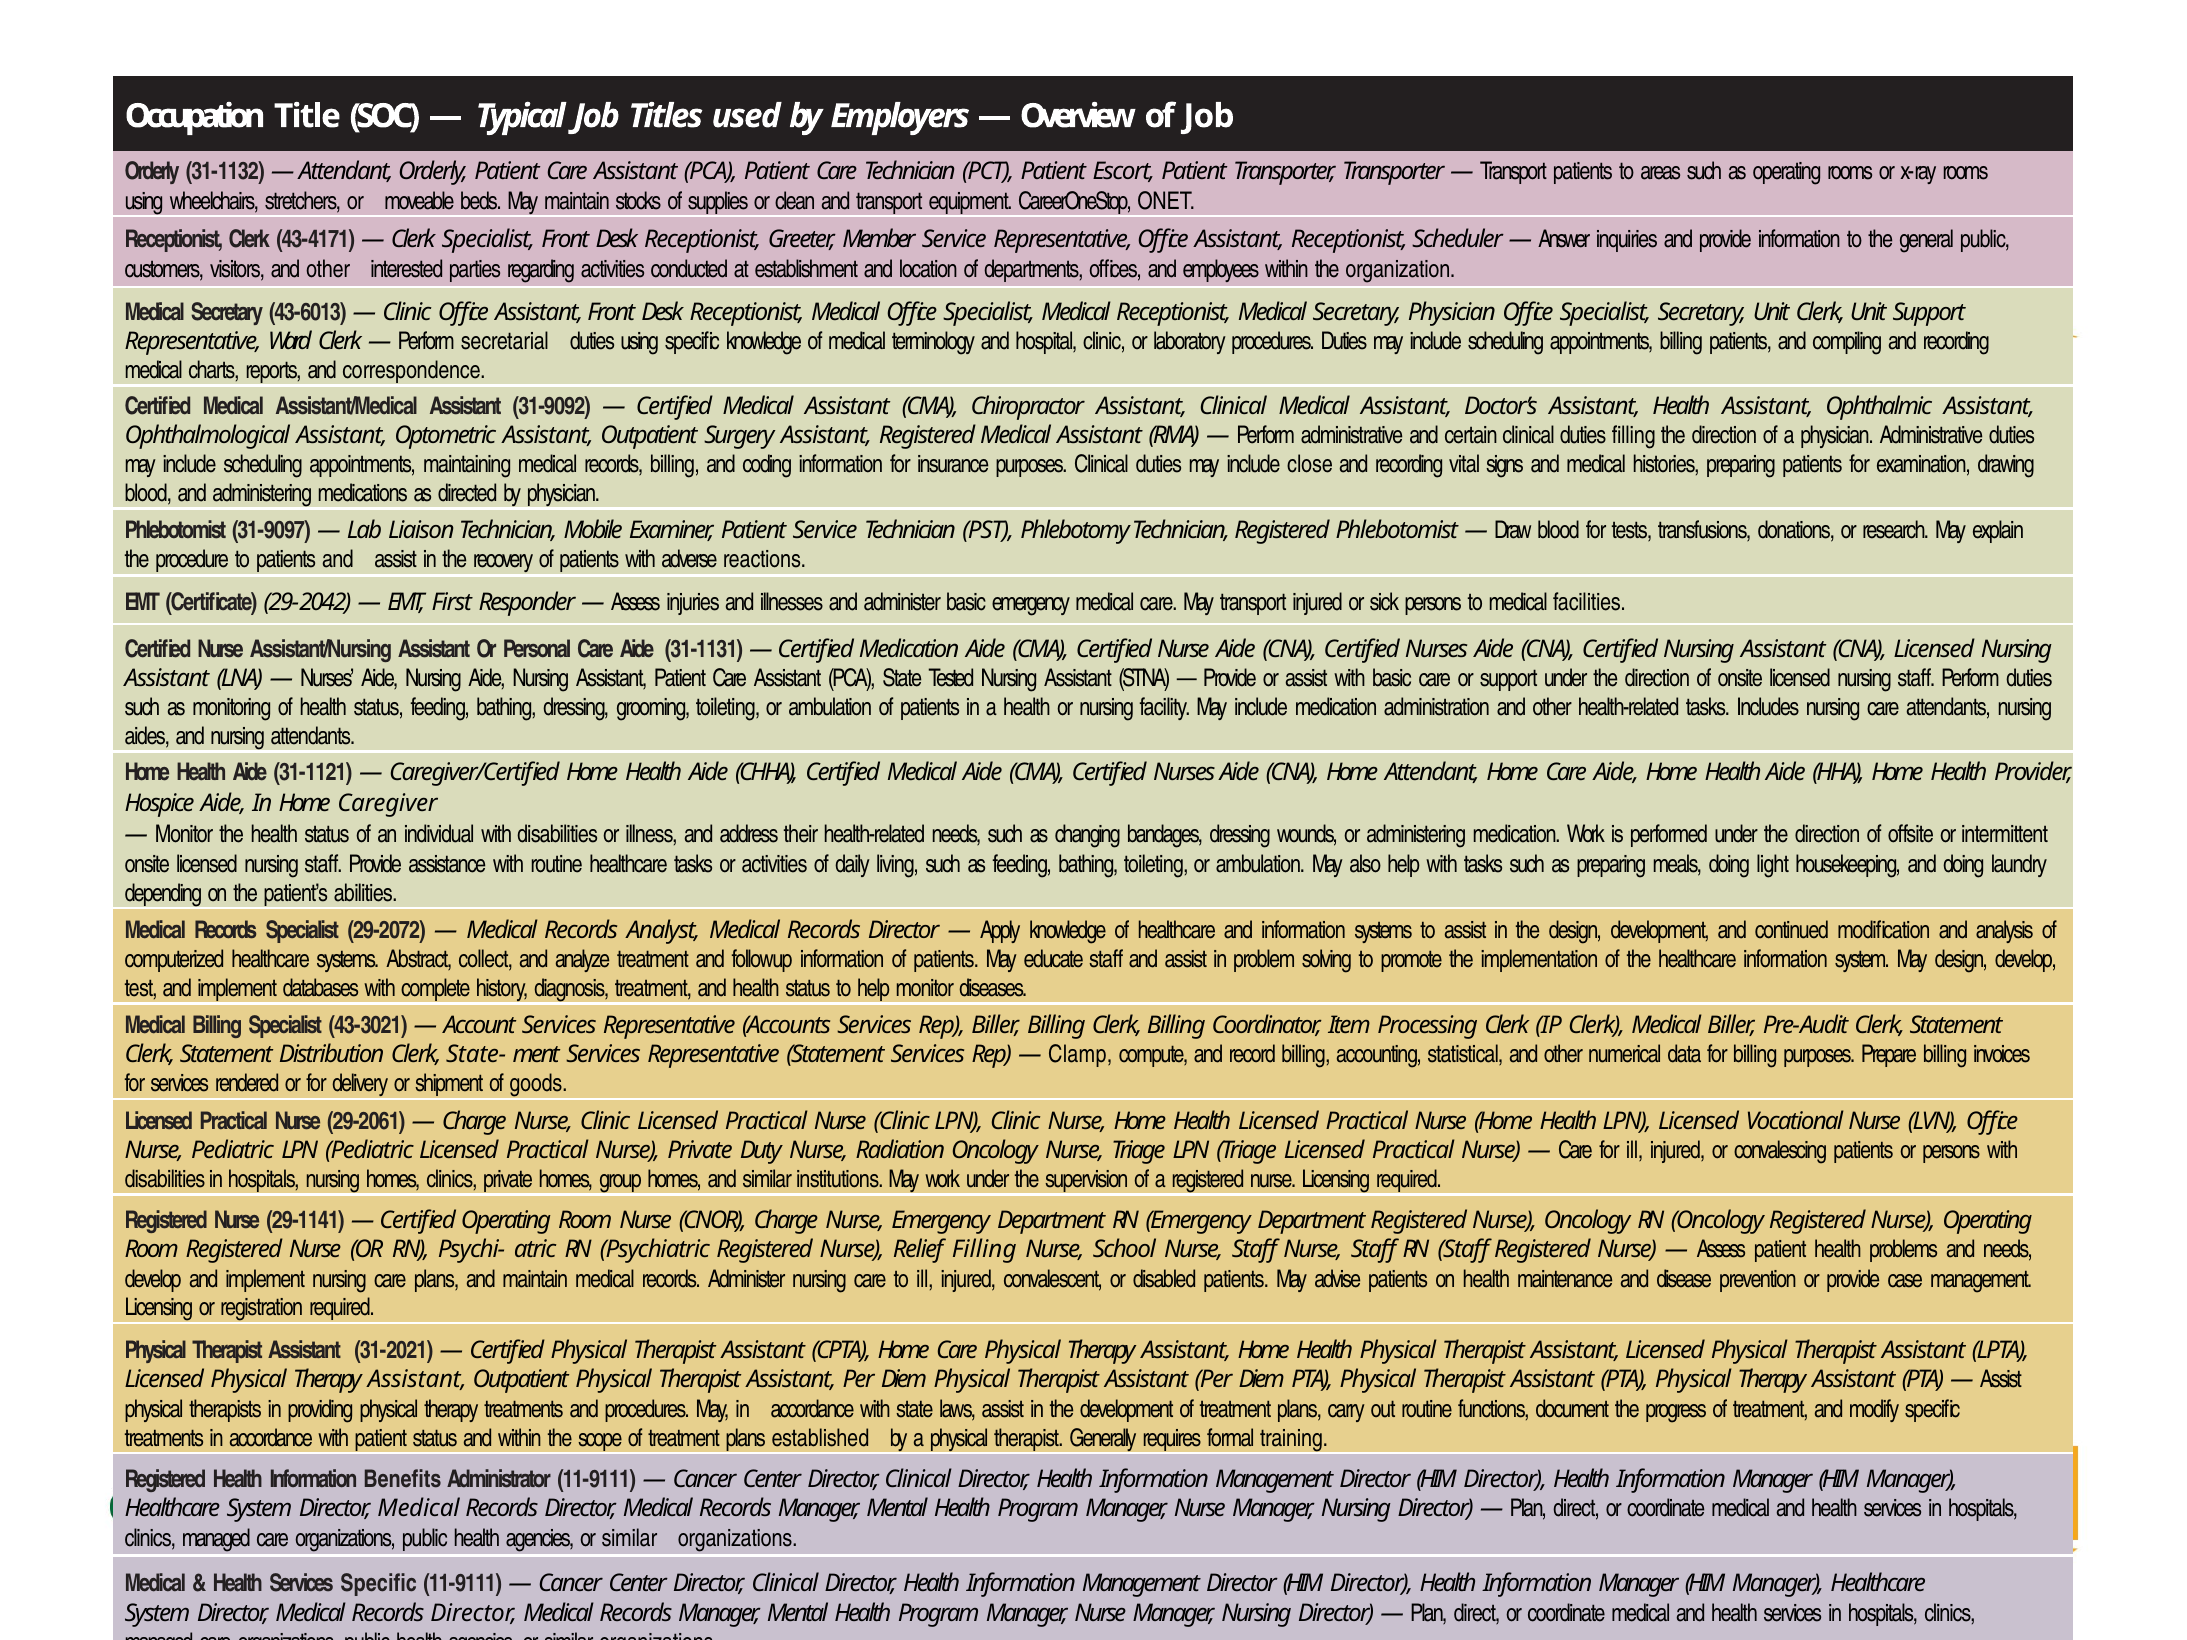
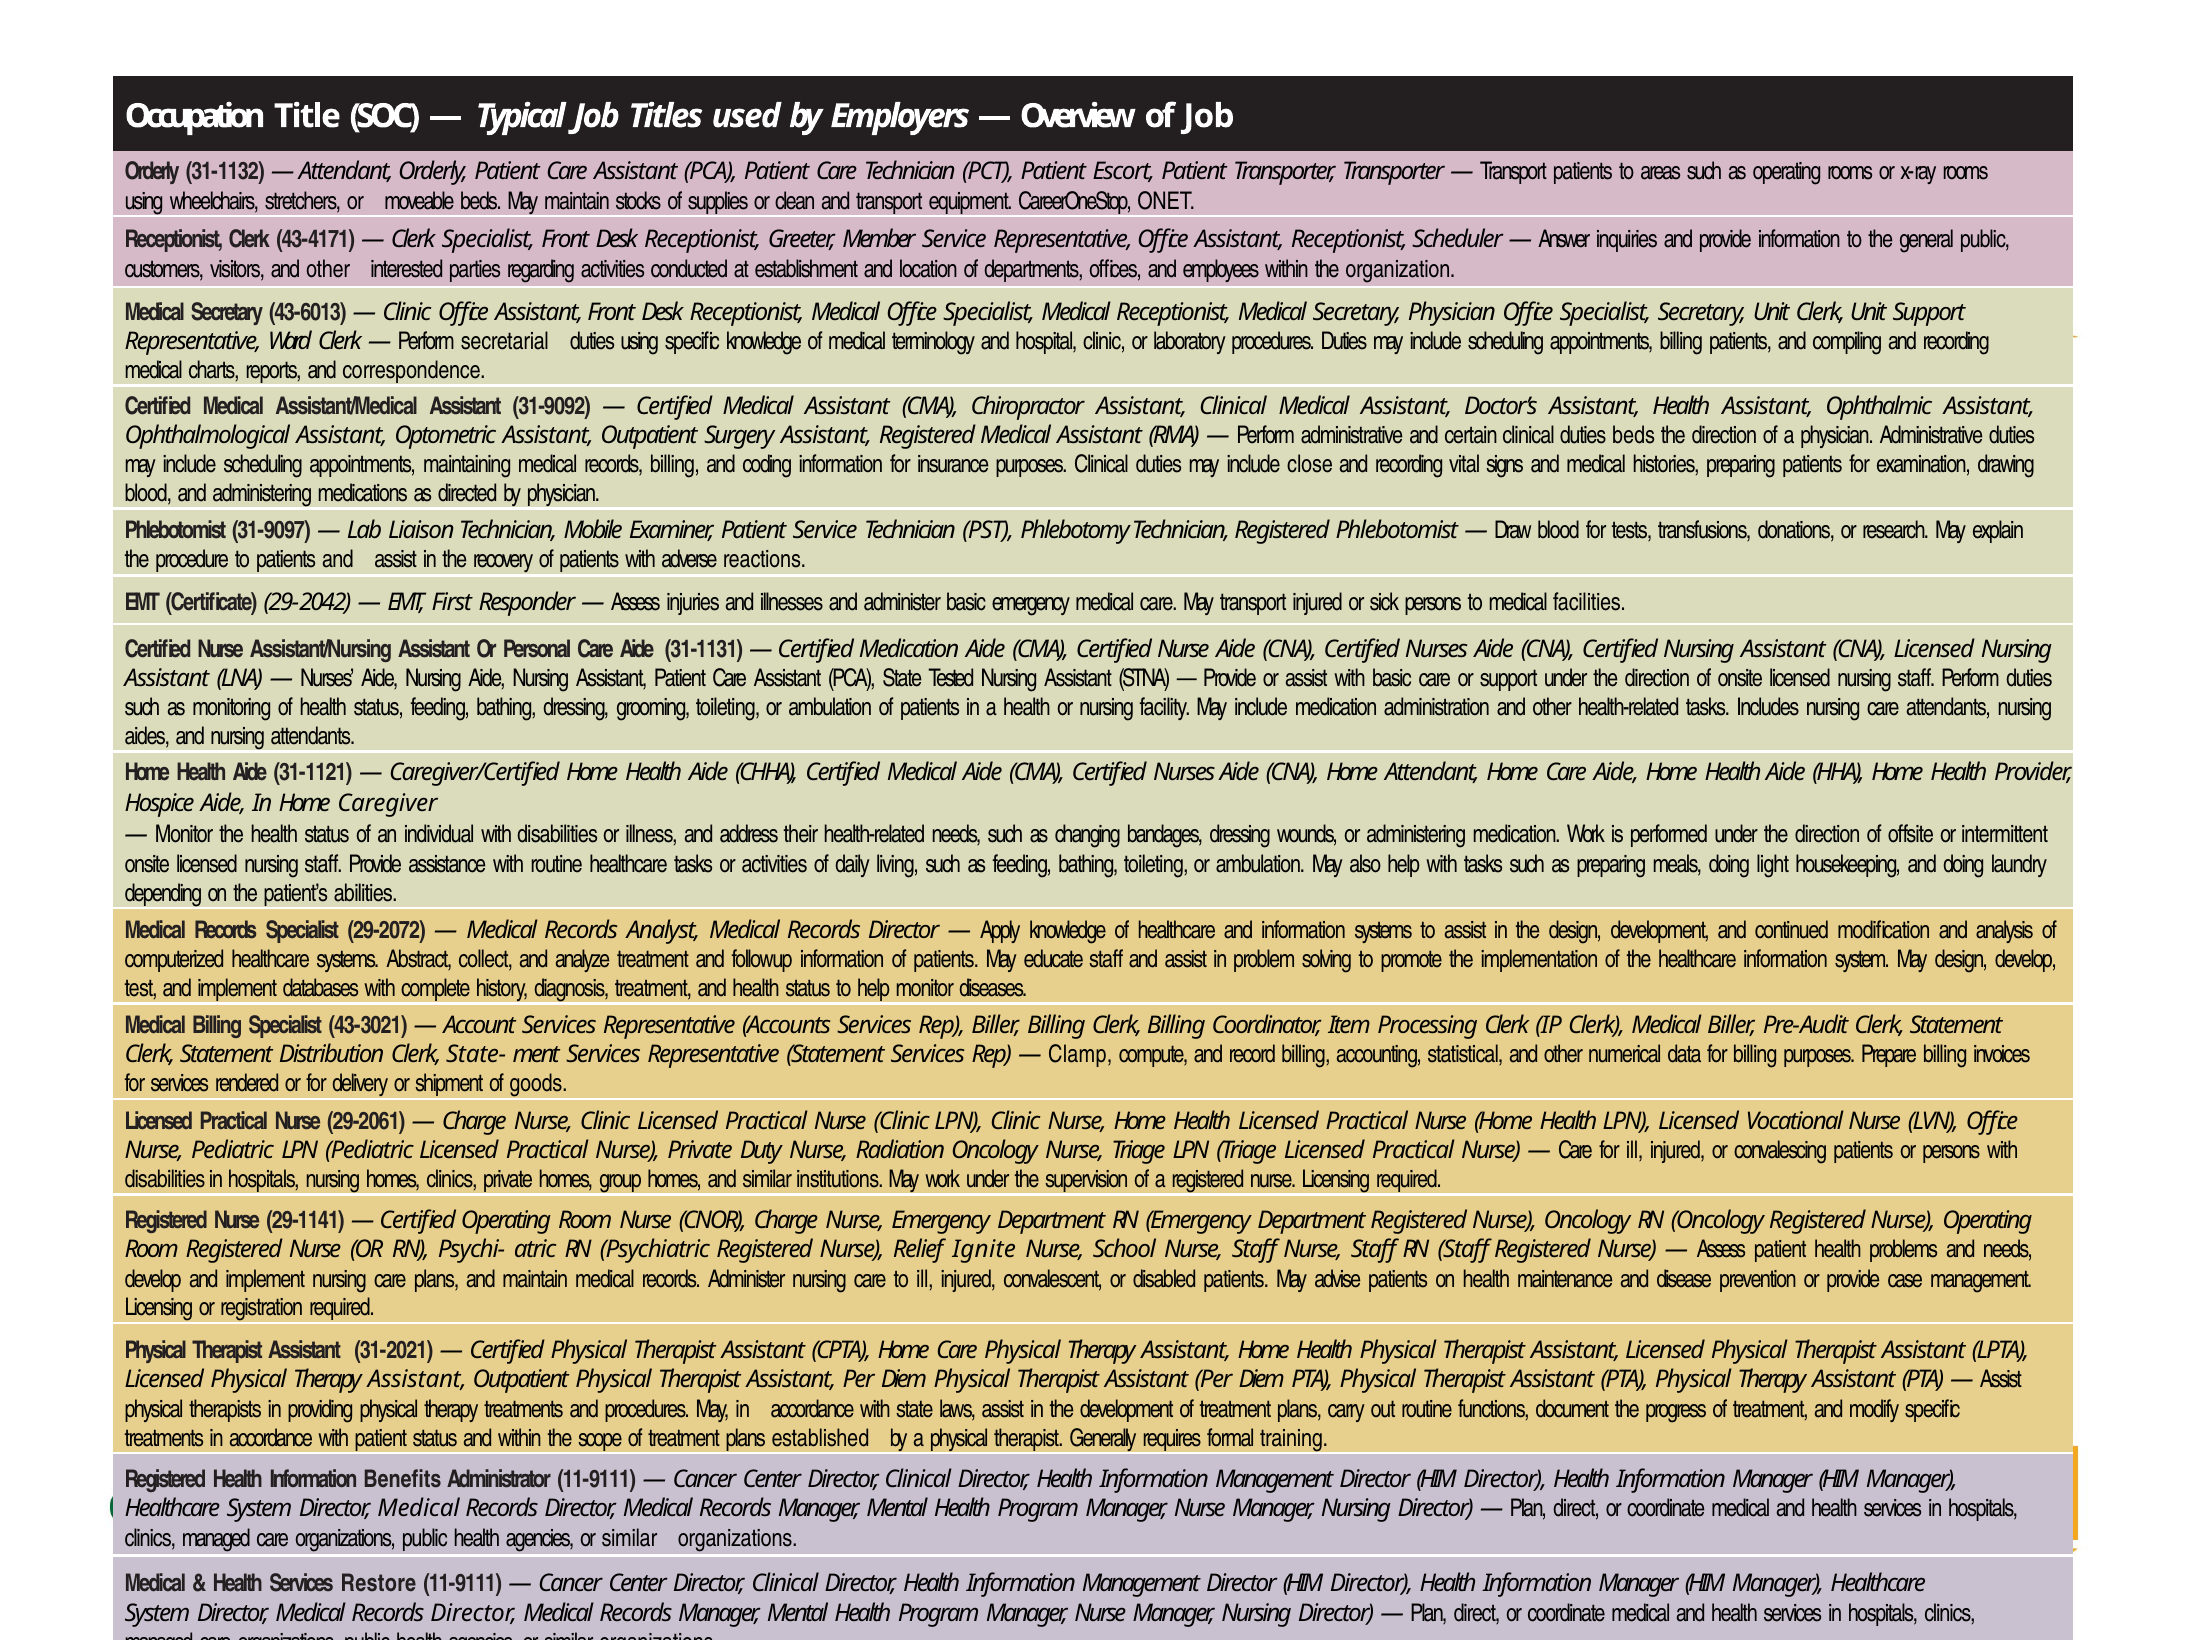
duties filling: filling -> beds
Relief Filling: Filling -> Ignite
Services Specific: Specific -> Restore
